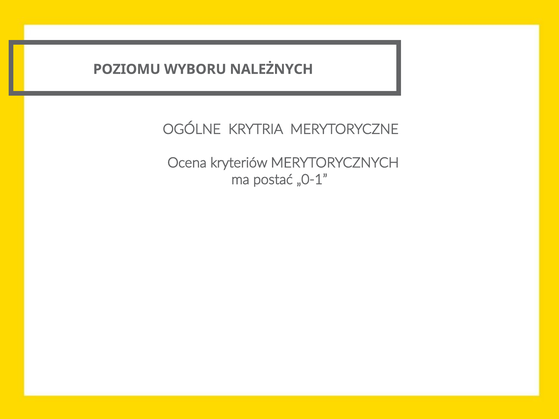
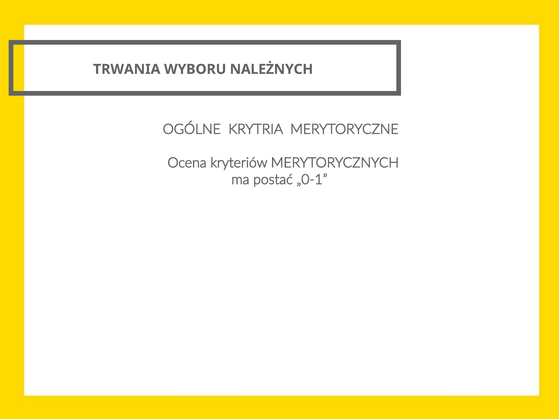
POZIOMU: POZIOMU -> TRWANIA
